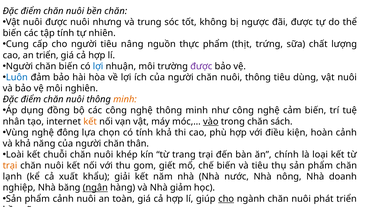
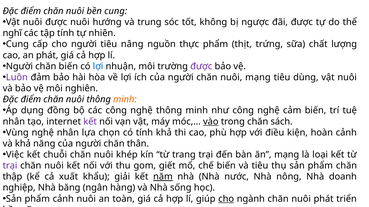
bền chăn: chăn -> cung
nhưng: nhưng -> hướng
biến at (12, 33): biến -> nghĩ
an triển: triển -> phát
Luôn colour: blue -> purple
người chăn nuôi thông: thông -> mạng
kết at (90, 122) colour: orange -> purple
nghệ đông: đông -> nhân
Loài: Loài -> Việc
ăn chính: chính -> mạng
trại at (10, 166) colour: orange -> purple
lạnh: lạnh -> thập
năm underline: none -> present
ngân underline: present -> none
giảm: giảm -> sống
